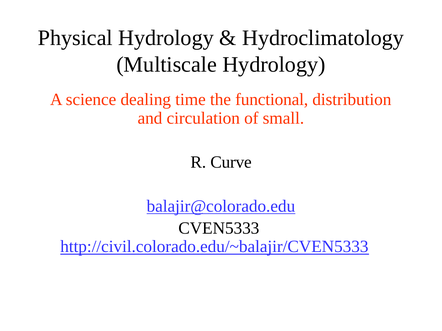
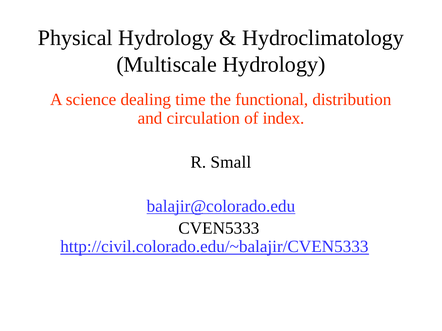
small: small -> index
Curve: Curve -> Small
